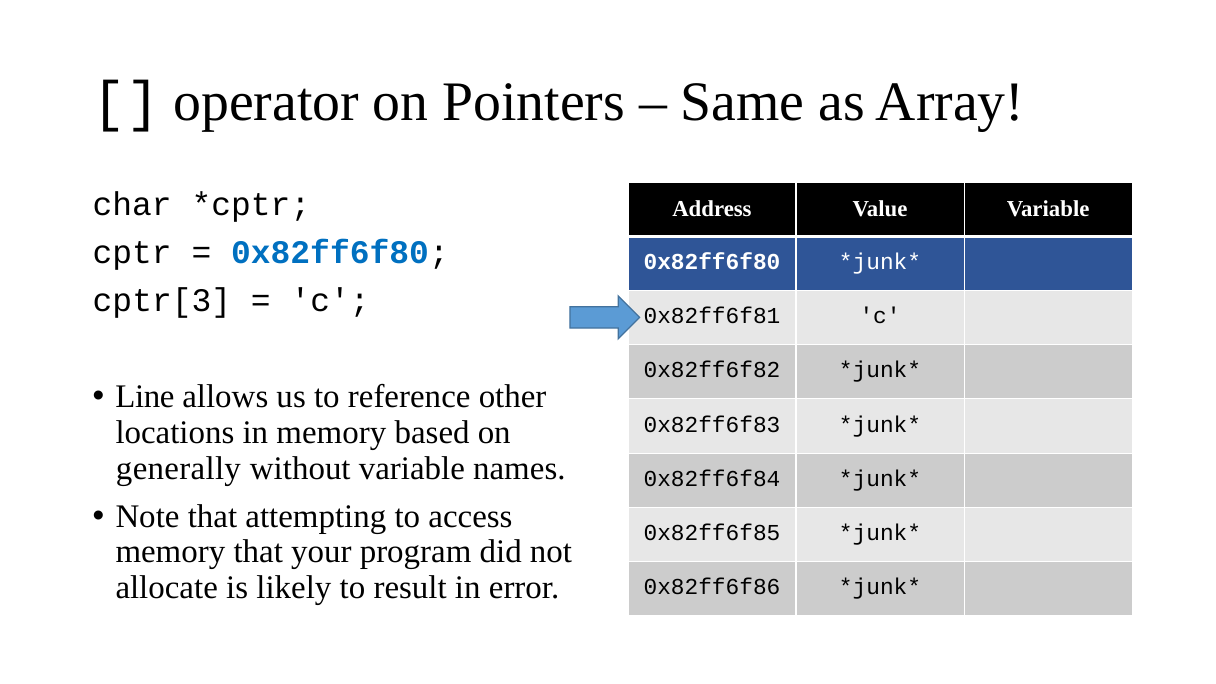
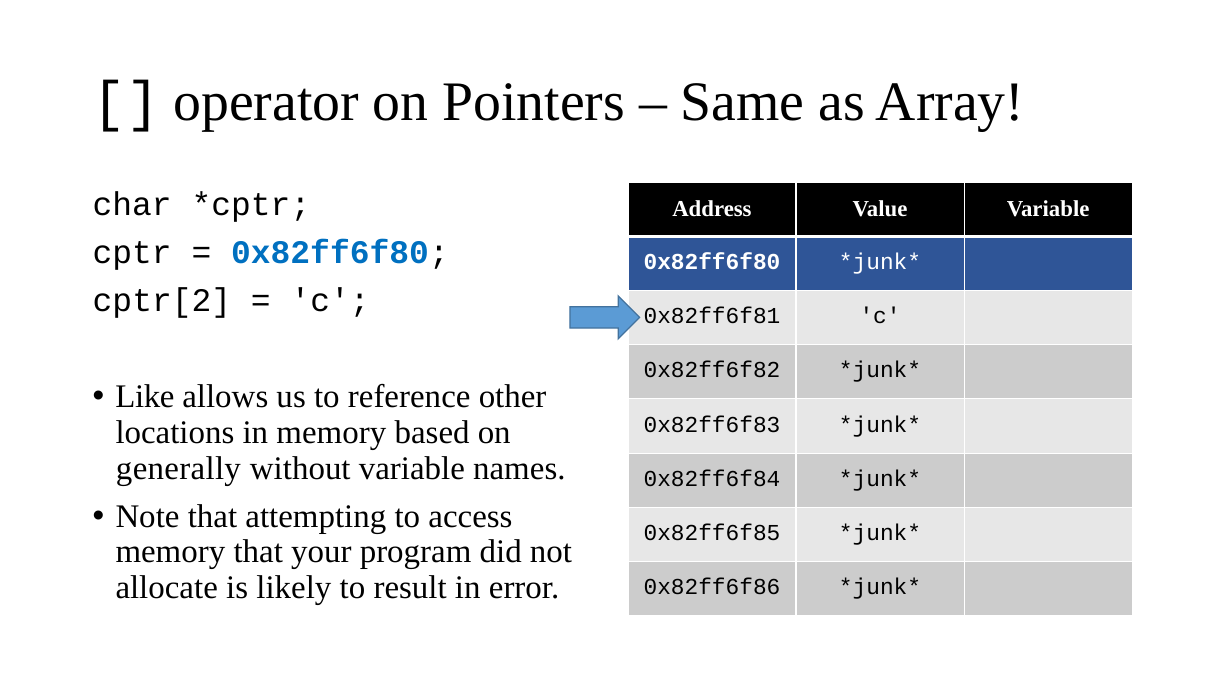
cptr[3: cptr[3 -> cptr[2
Line: Line -> Like
